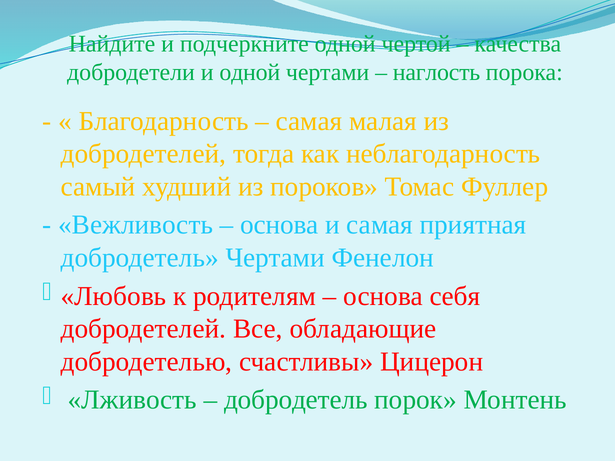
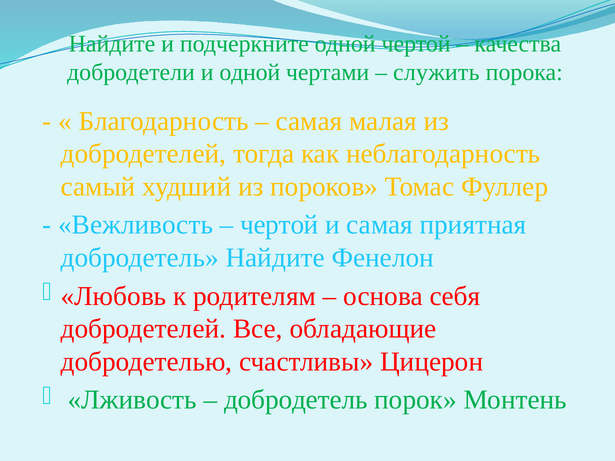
наглость: наглость -> служить
основа at (279, 225): основа -> чертой
добродетель Чертами: Чертами -> Найдите
